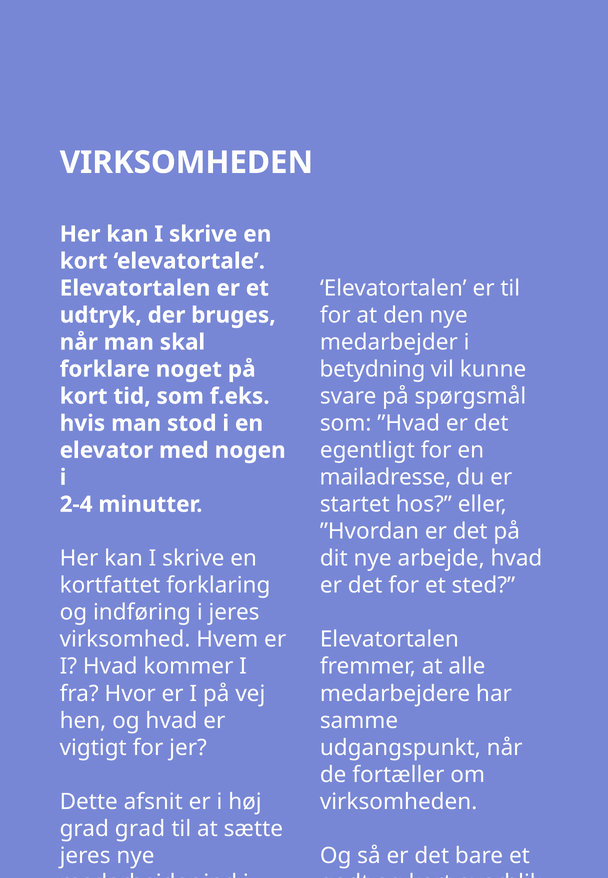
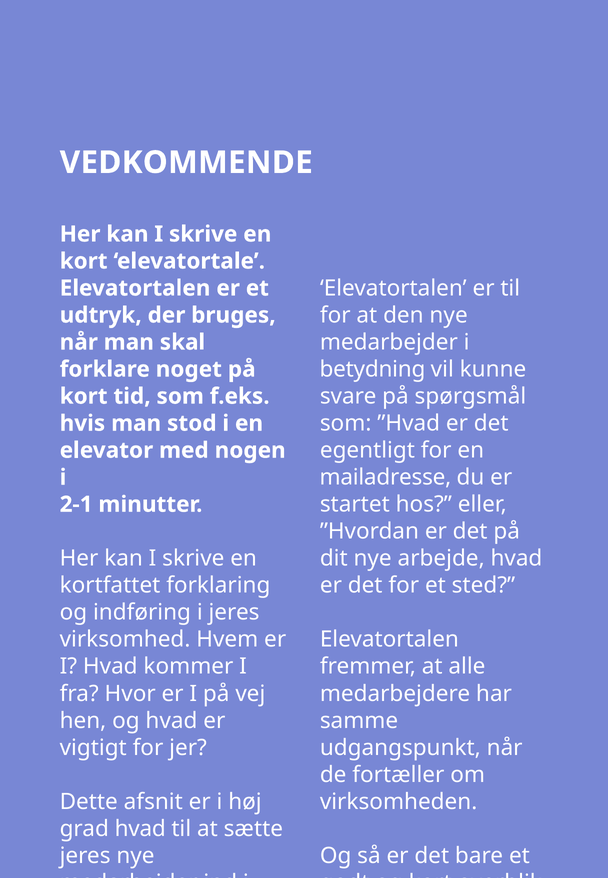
VIRKSOMHEDEN at (186, 163): VIRKSOMHEDEN -> VEDKOMMENDE
2-4: 2-4 -> 2-1
grad grad: grad -> hvad
